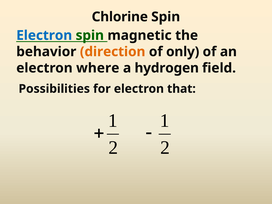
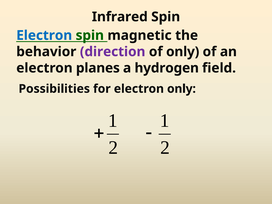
Chlorine: Chlorine -> Infrared
direction colour: orange -> purple
where: where -> planes
electron that: that -> only
